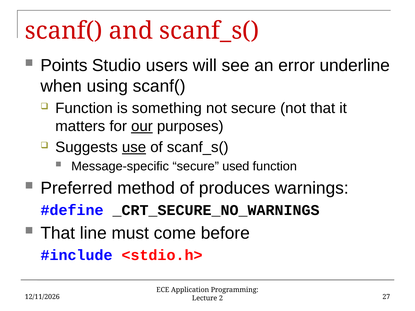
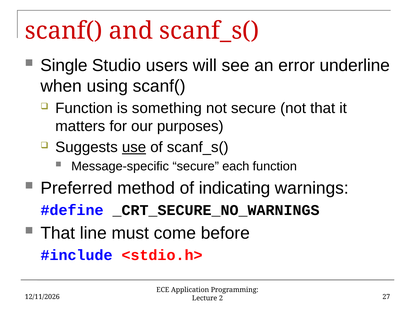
Points: Points -> Single
our underline: present -> none
used: used -> each
produces: produces -> indicating
